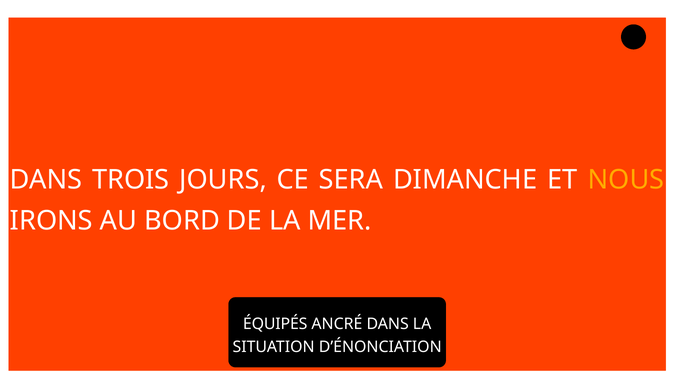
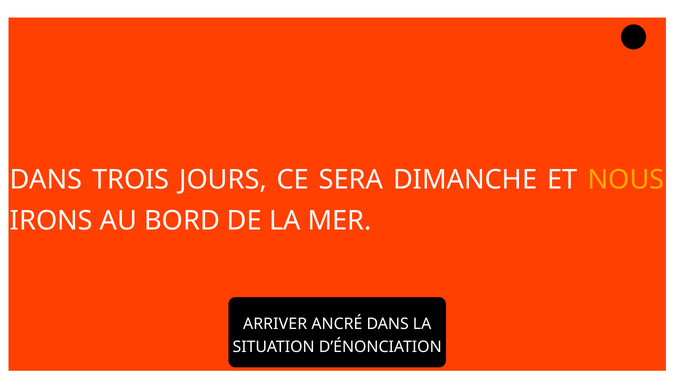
ÉQUIPÉS: ÉQUIPÉS -> ARRIVER
